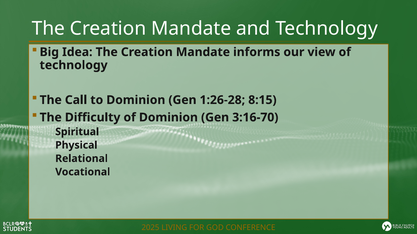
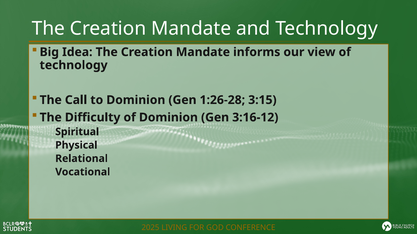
8:15: 8:15 -> 3:15
3:16-70: 3:16-70 -> 3:16-12
